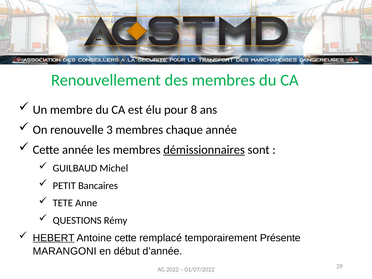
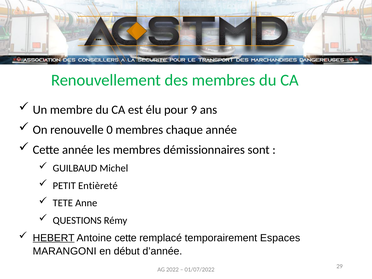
8: 8 -> 9
3: 3 -> 0
démissionnaires underline: present -> none
Bancaires: Bancaires -> Entièreté
Présente: Présente -> Espaces
